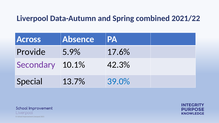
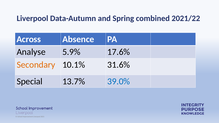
Provide: Provide -> Analyse
Secondary colour: purple -> orange
42.3%: 42.3% -> 31.6%
